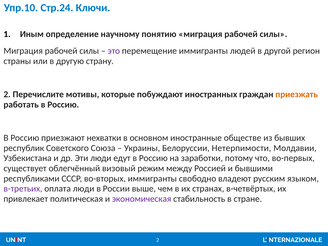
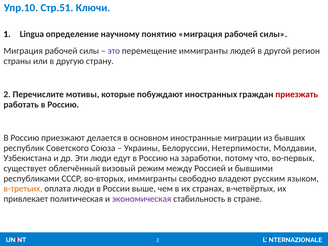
Стр.24: Стр.24 -> Стр.51
Иным: Иным -> Lingua
приезжать colour: orange -> red
нехватки: нехватки -> делается
обществе: обществе -> миграции
в-третьих colour: purple -> orange
